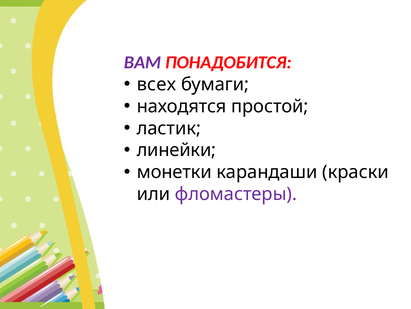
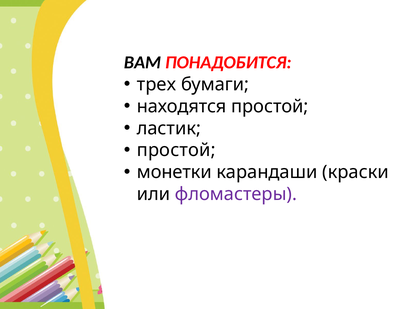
ВАМ colour: purple -> black
всех: всех -> трех
линейки at (176, 150): линейки -> простой
